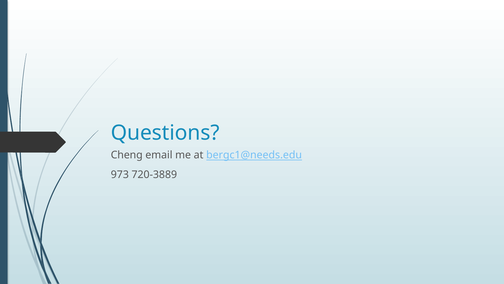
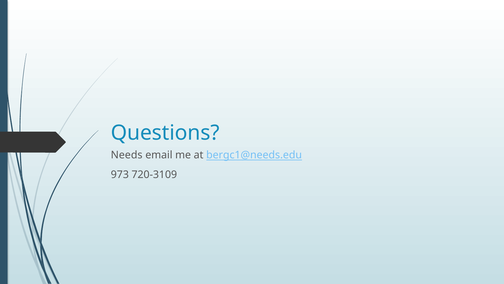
Cheng: Cheng -> Needs
720-3889: 720-3889 -> 720-3109
